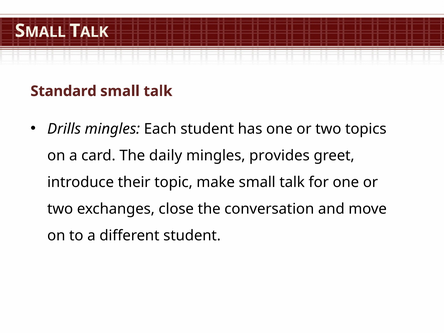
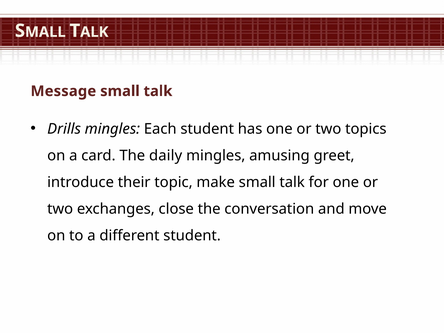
Standard: Standard -> Message
provides: provides -> amusing
